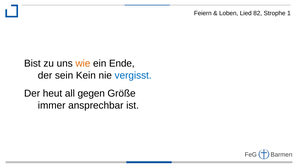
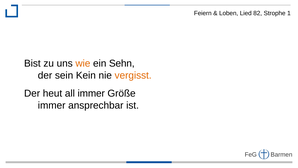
Ende: Ende -> Sehn
vergisst colour: blue -> orange
all gegen: gegen -> immer
